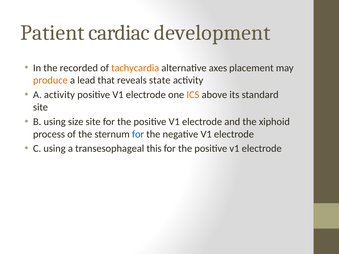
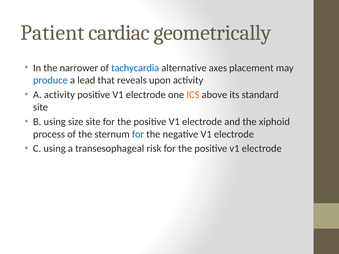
development: development -> geometrically
recorded: recorded -> narrower
tachycardia colour: orange -> blue
produce colour: orange -> blue
state: state -> upon
this: this -> risk
